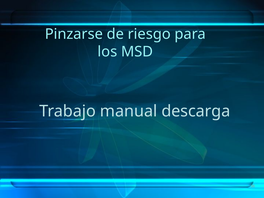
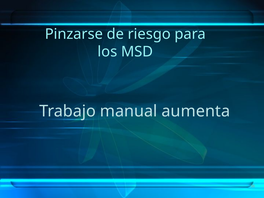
descarga: descarga -> aumenta
